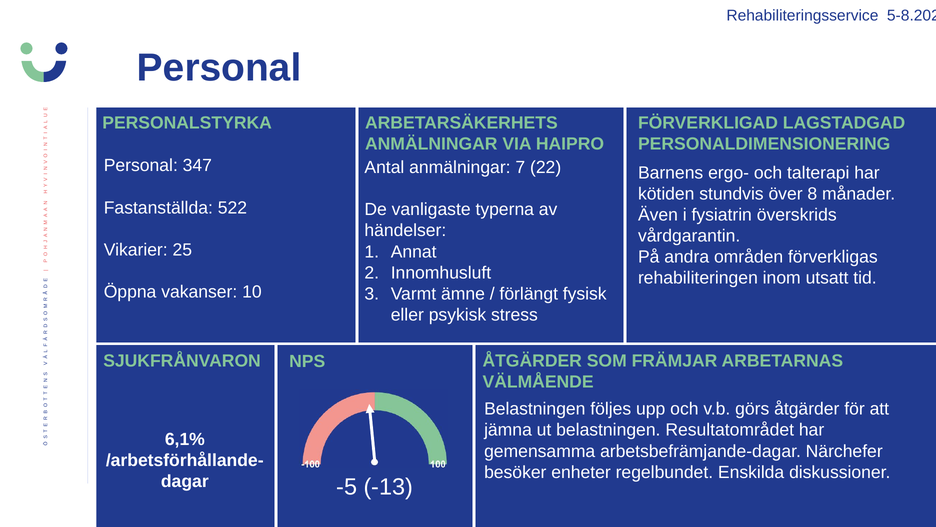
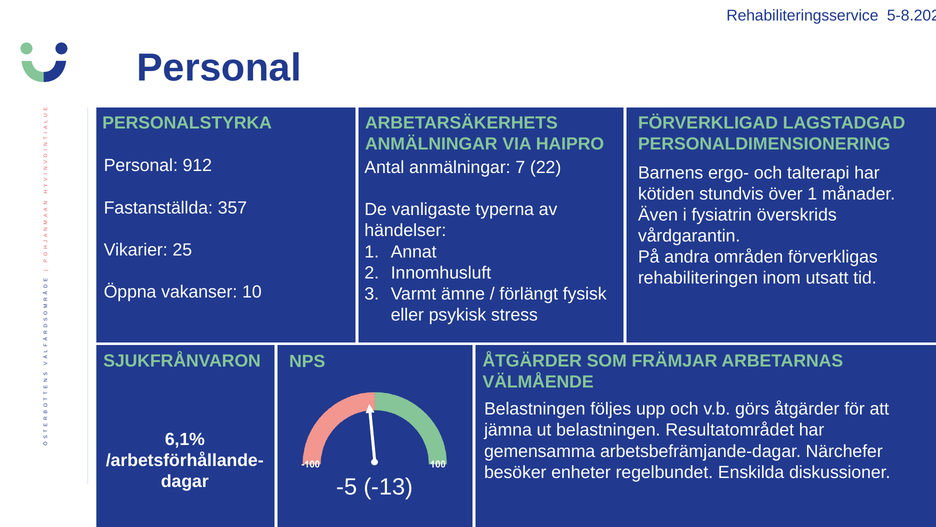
347: 347 -> 912
över 8: 8 -> 1
522: 522 -> 357
